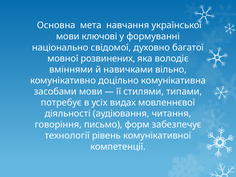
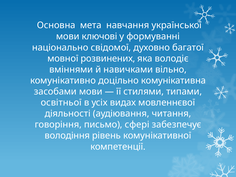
потребує: потребує -> освітньої
форм: форм -> сфері
технології: технології -> володіння
